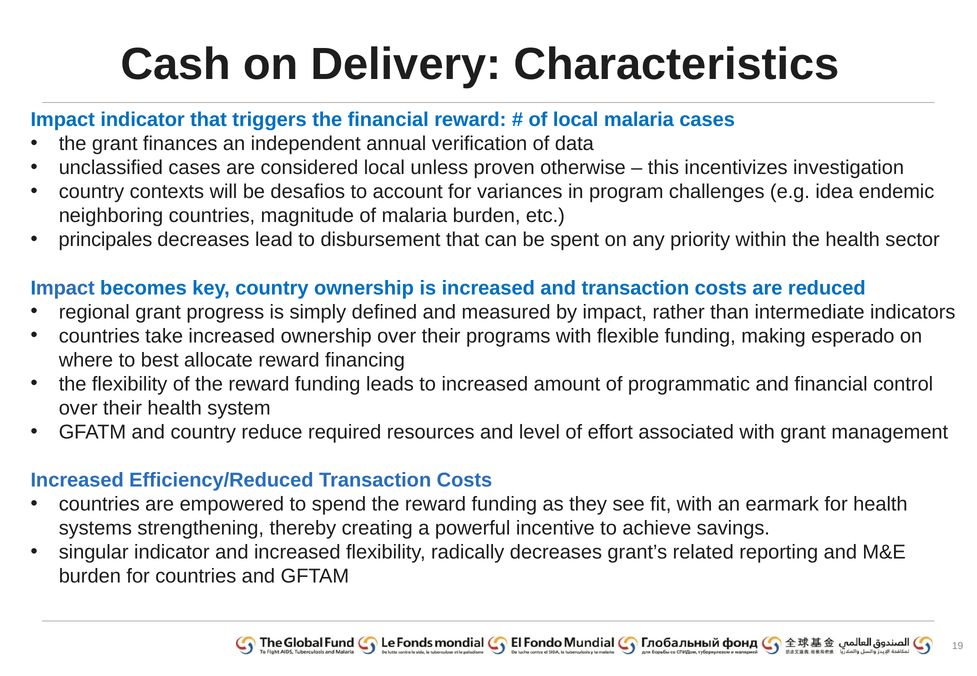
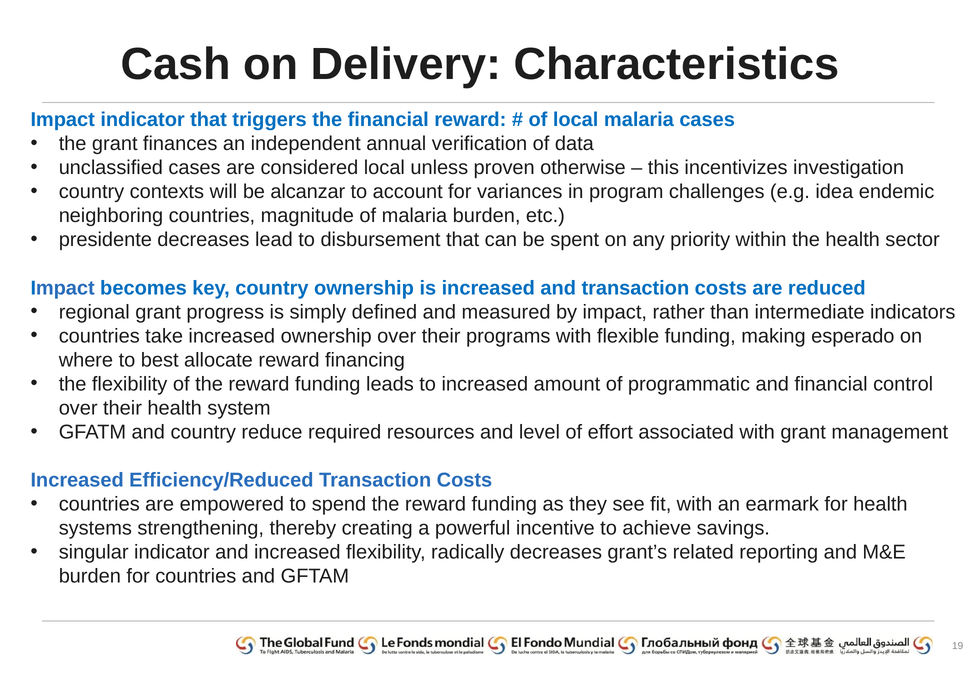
desafios: desafios -> alcanzar
principales: principales -> presidente
